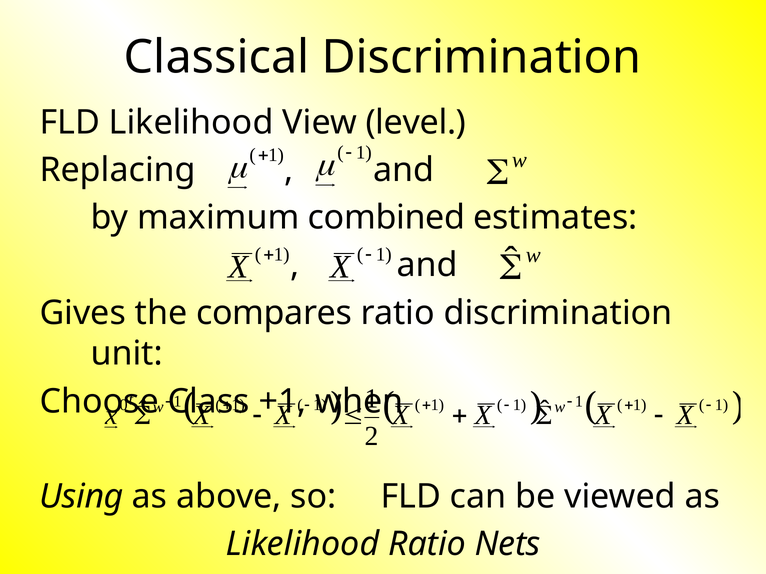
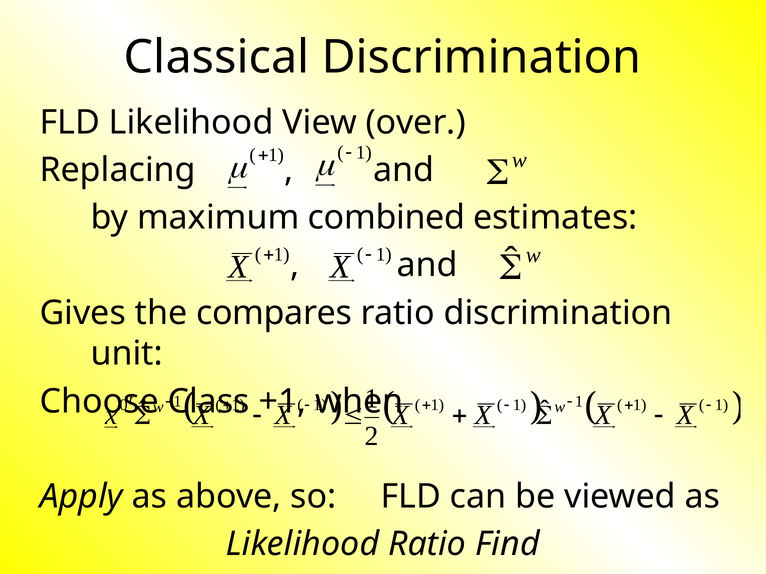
level: level -> over
Using: Using -> Apply
Nets: Nets -> Find
